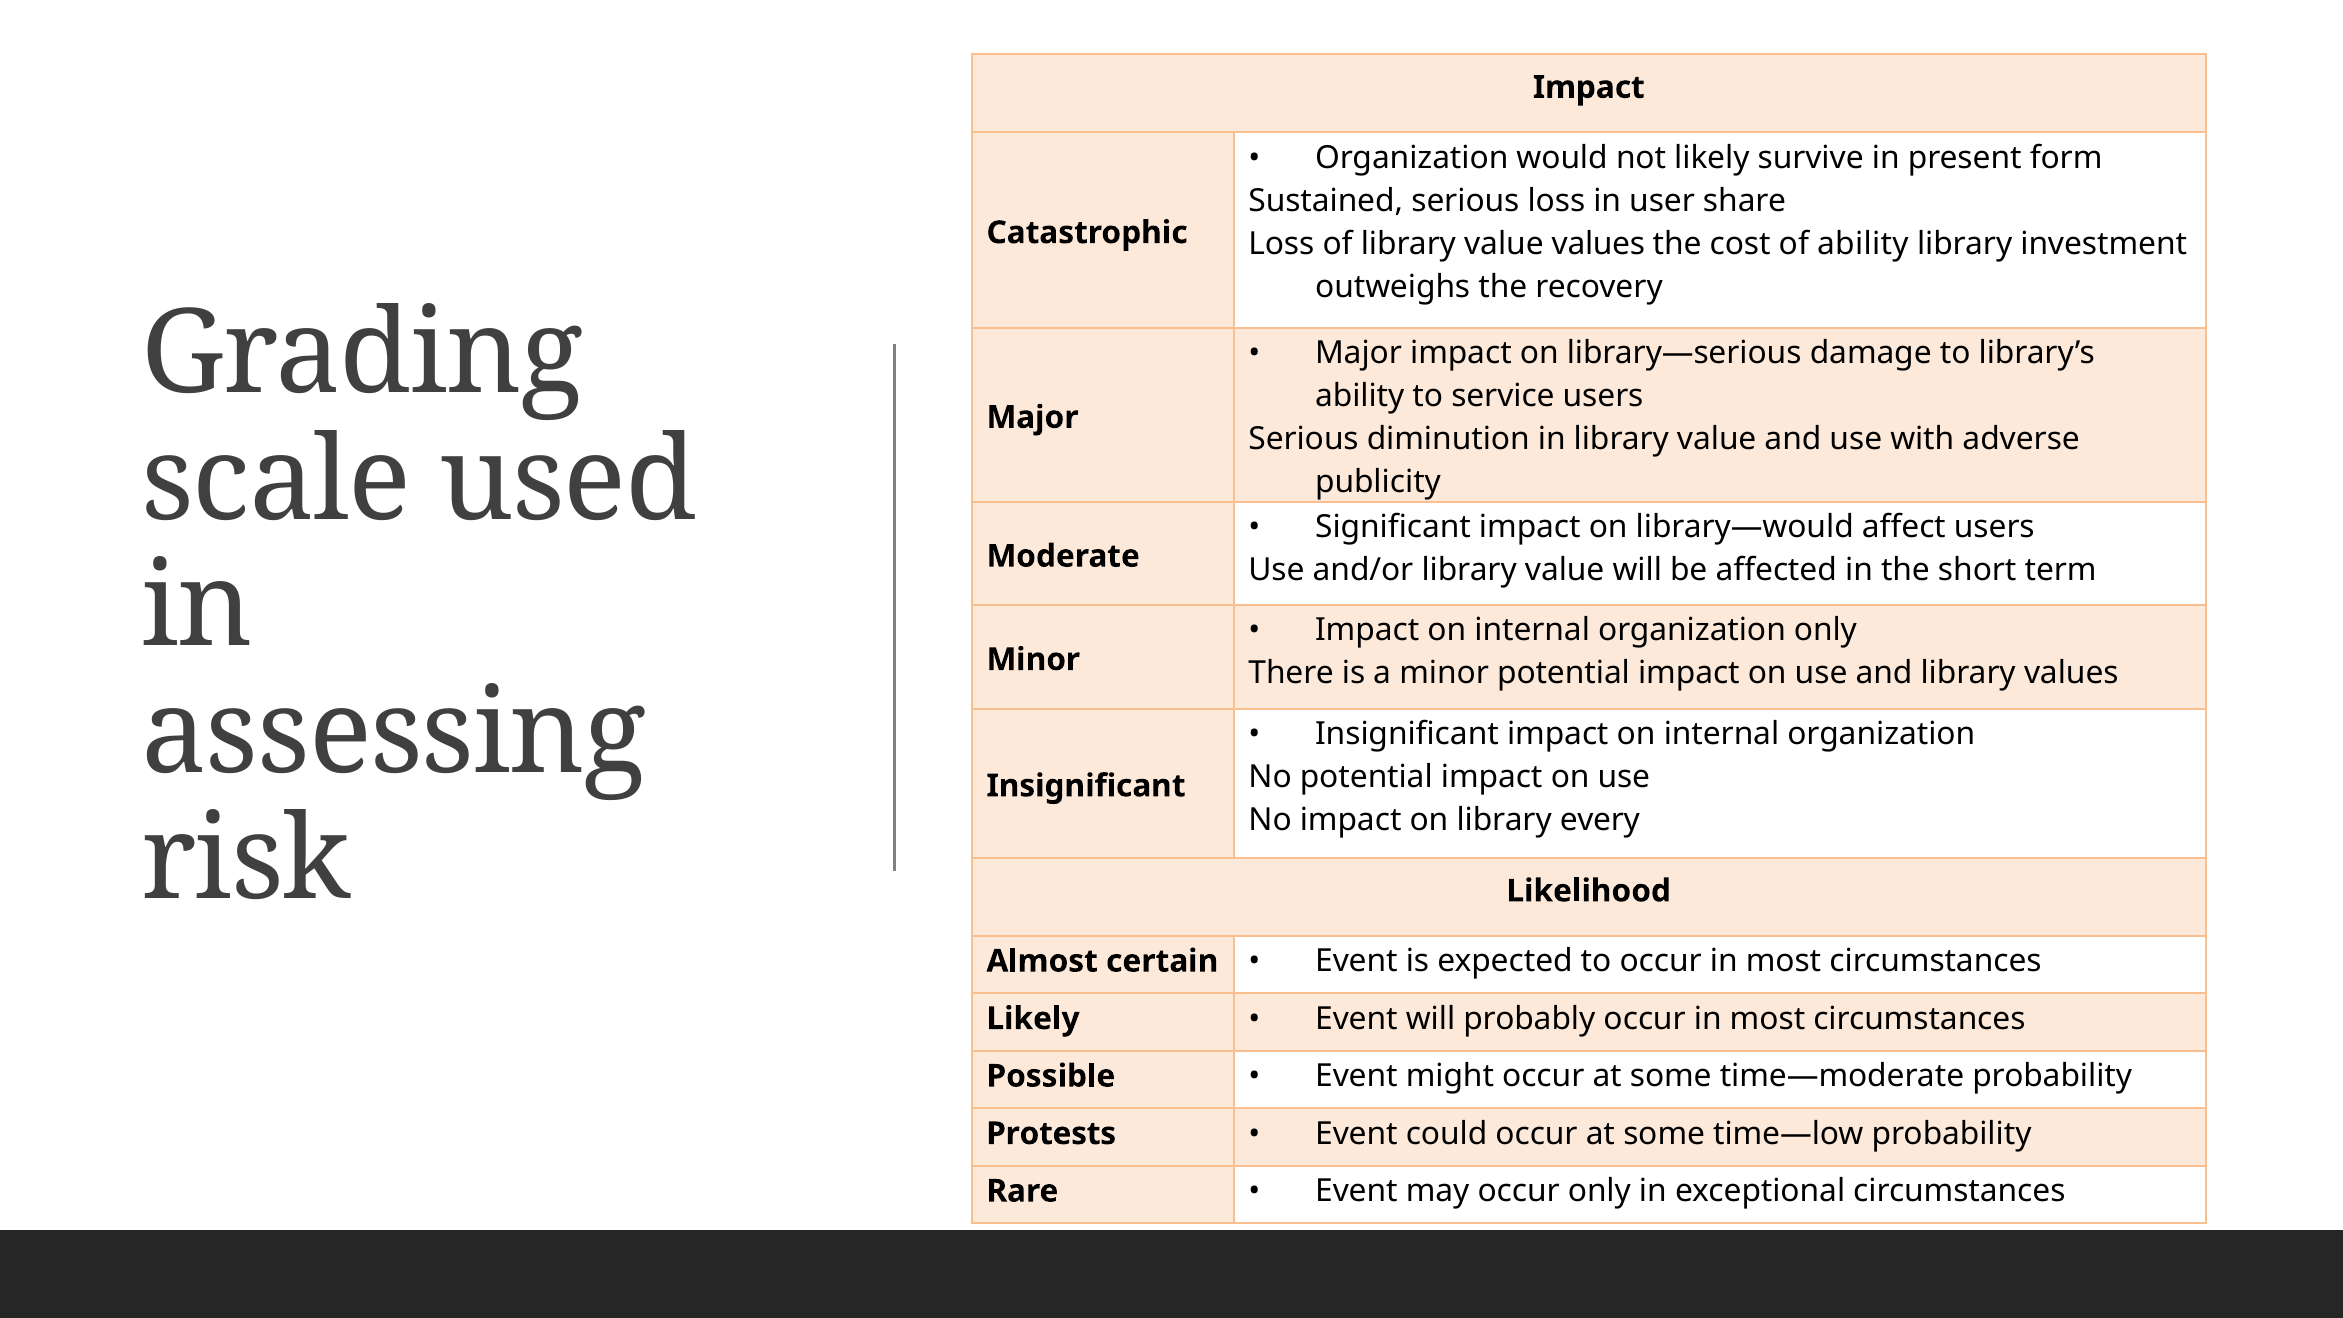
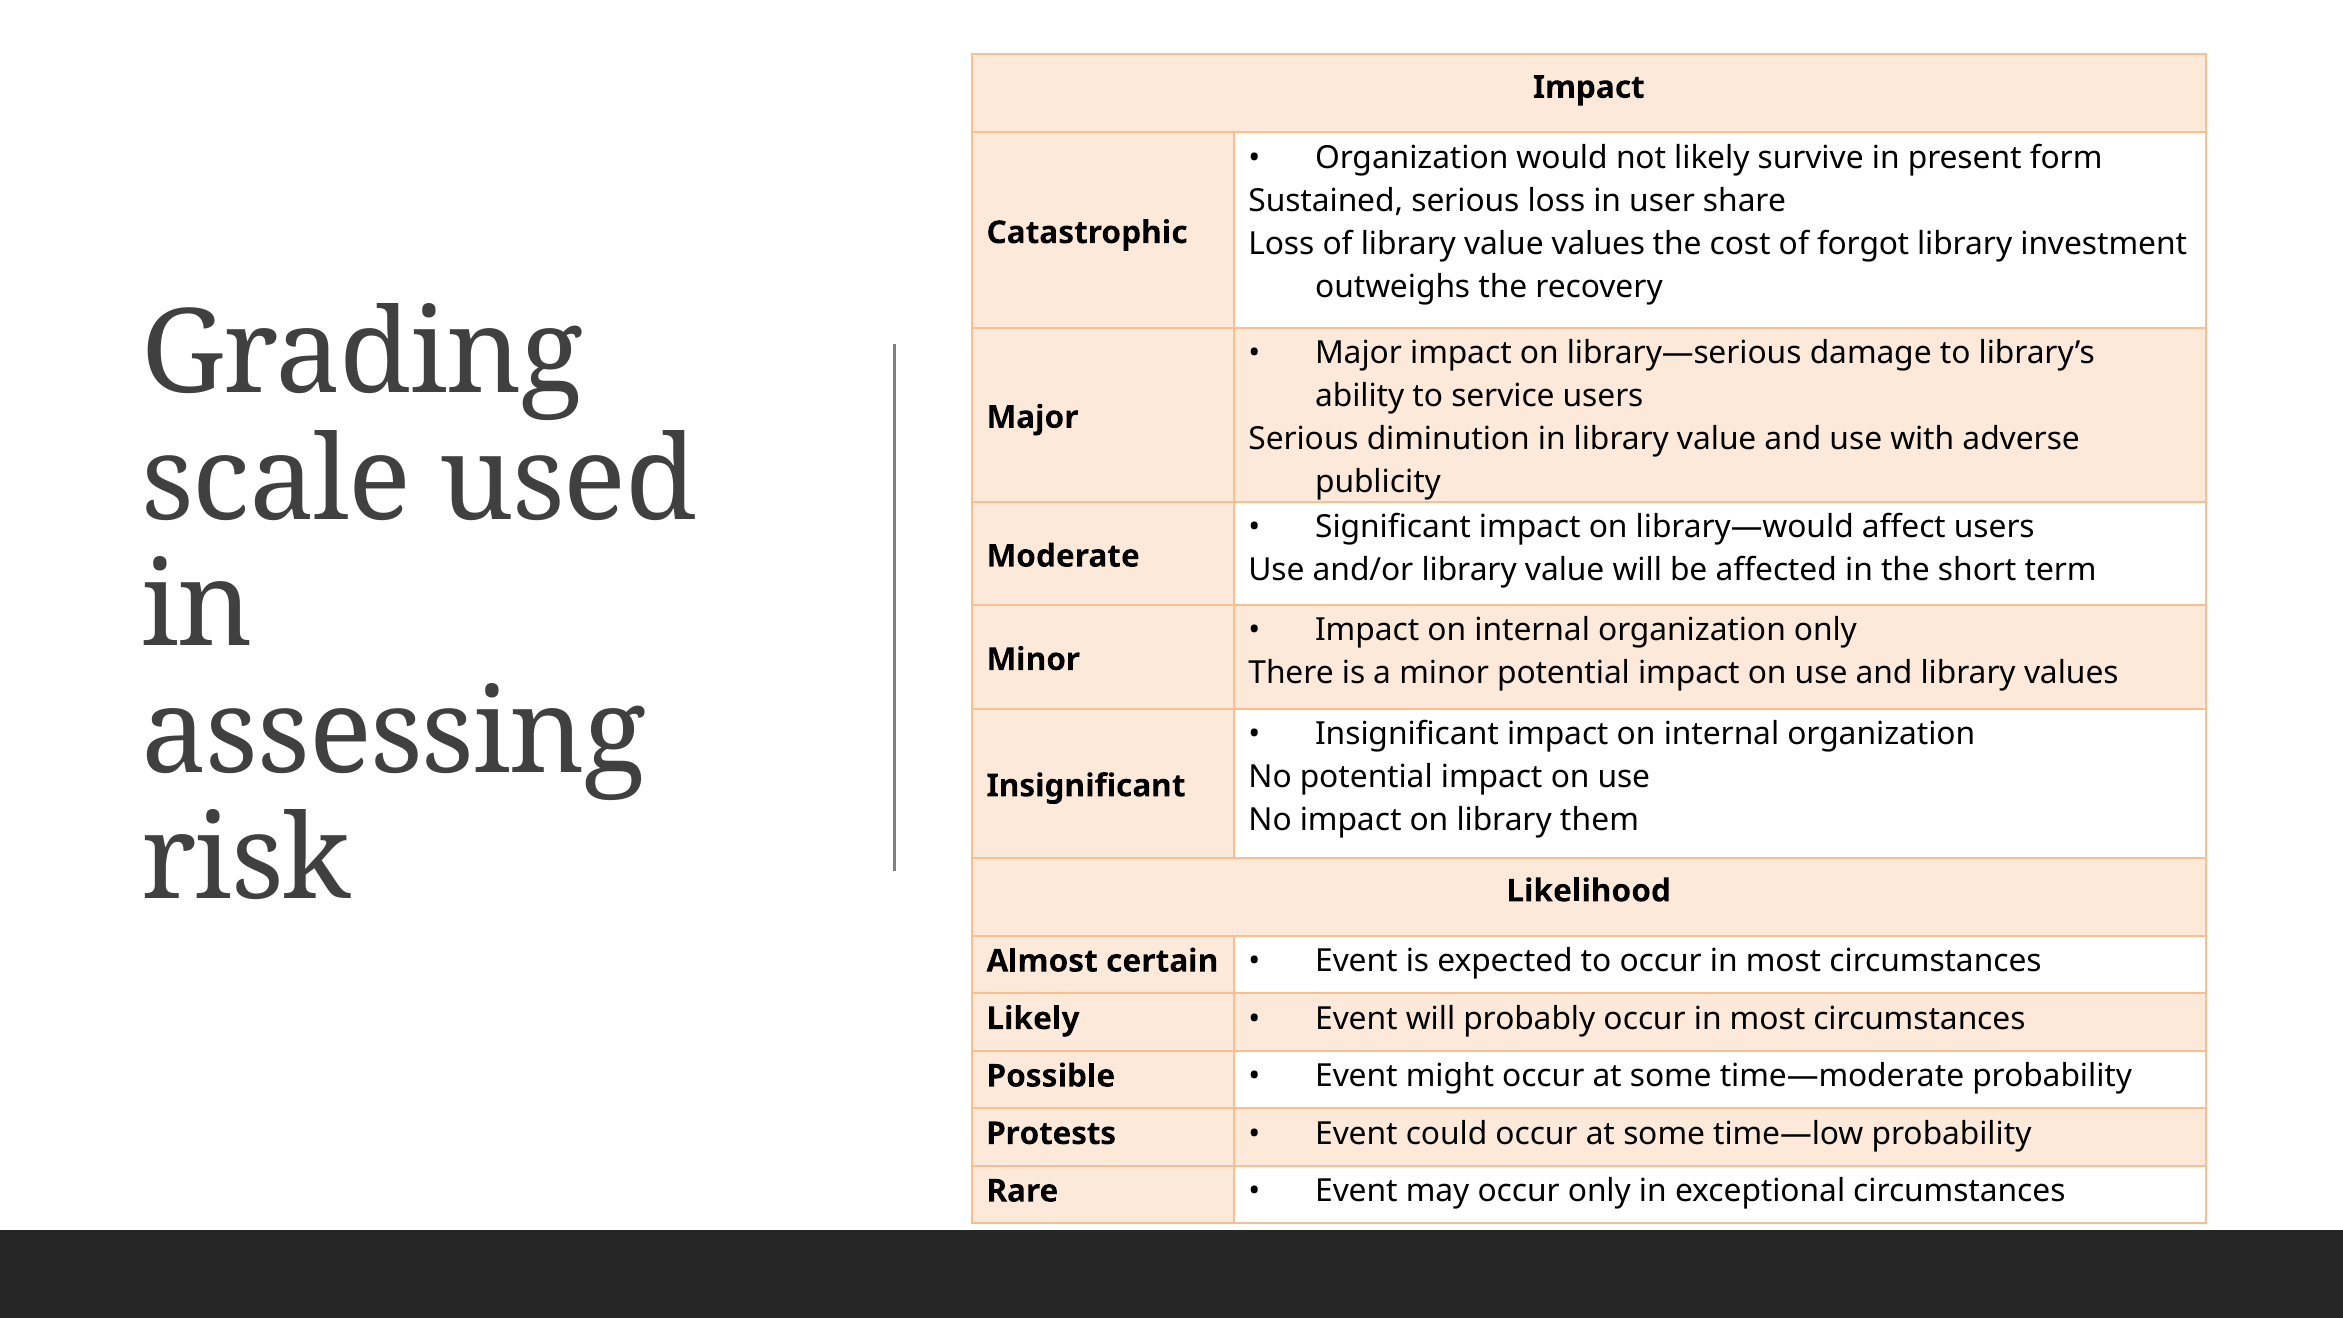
of ability: ability -> forgot
every: every -> them
